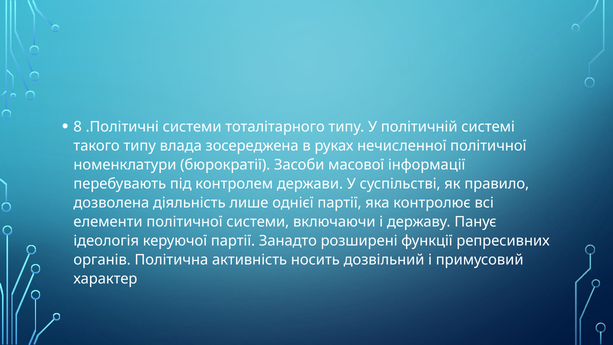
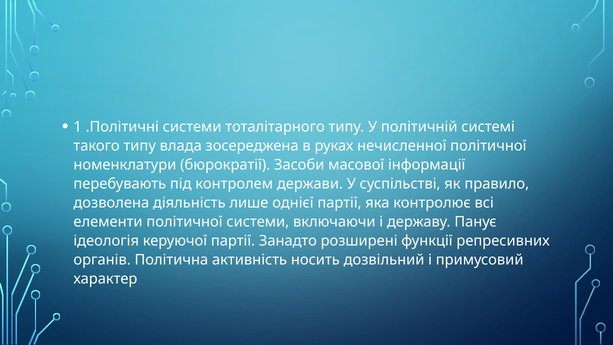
8: 8 -> 1
